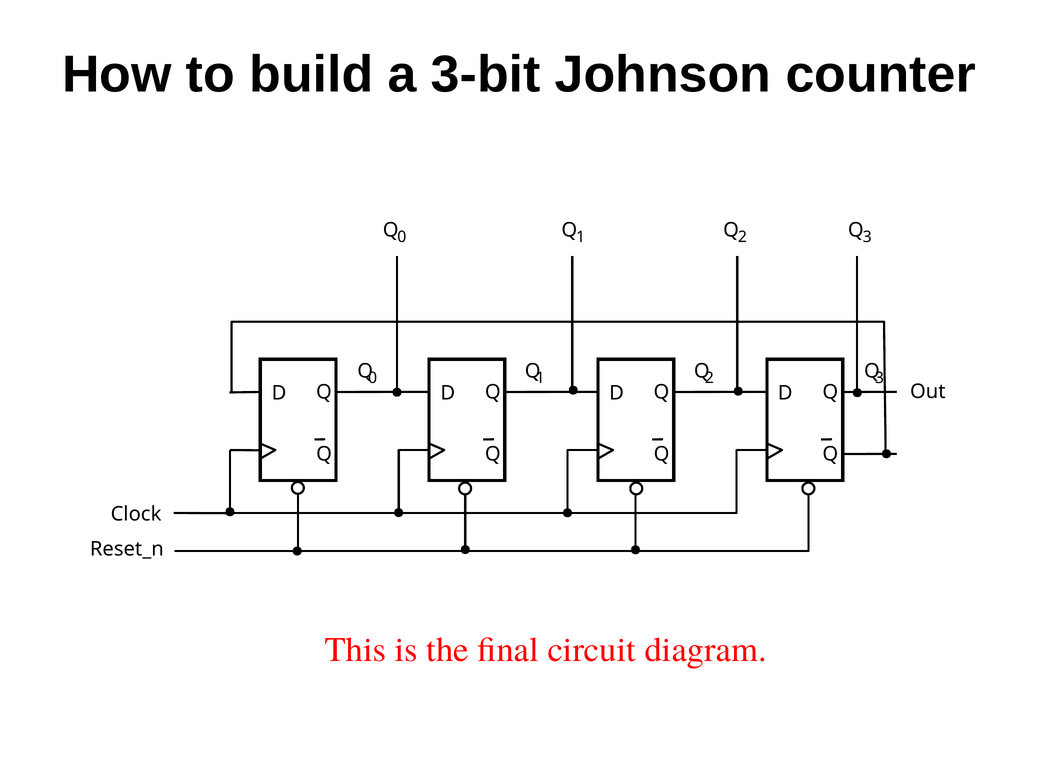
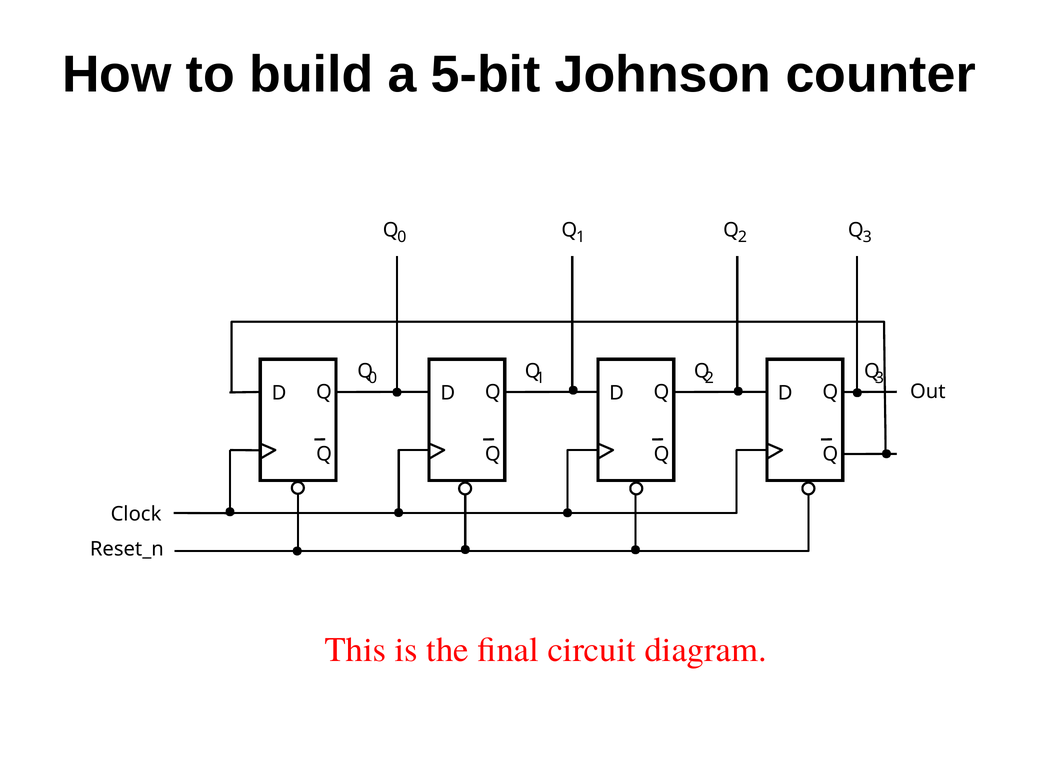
3-bit: 3-bit -> 5-bit
